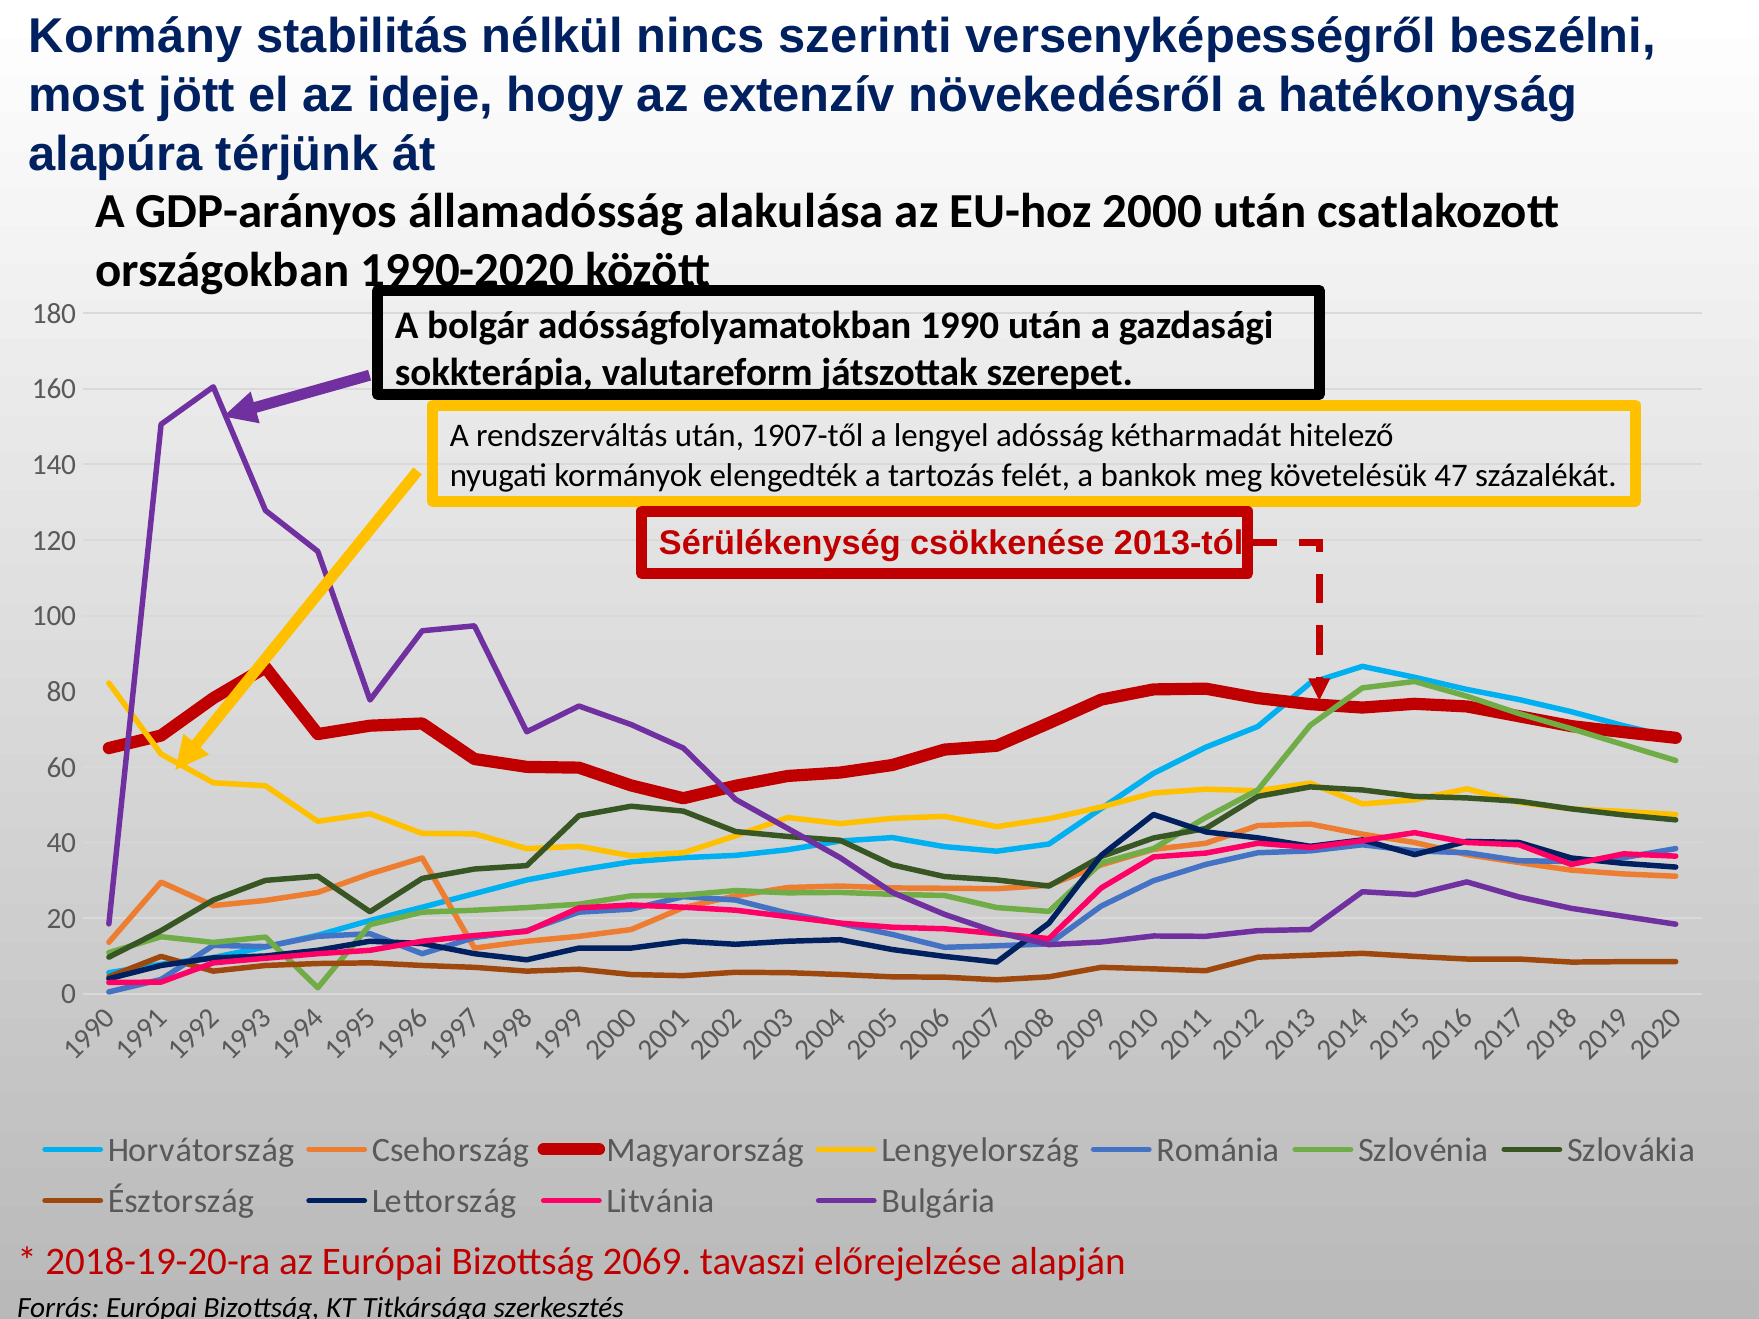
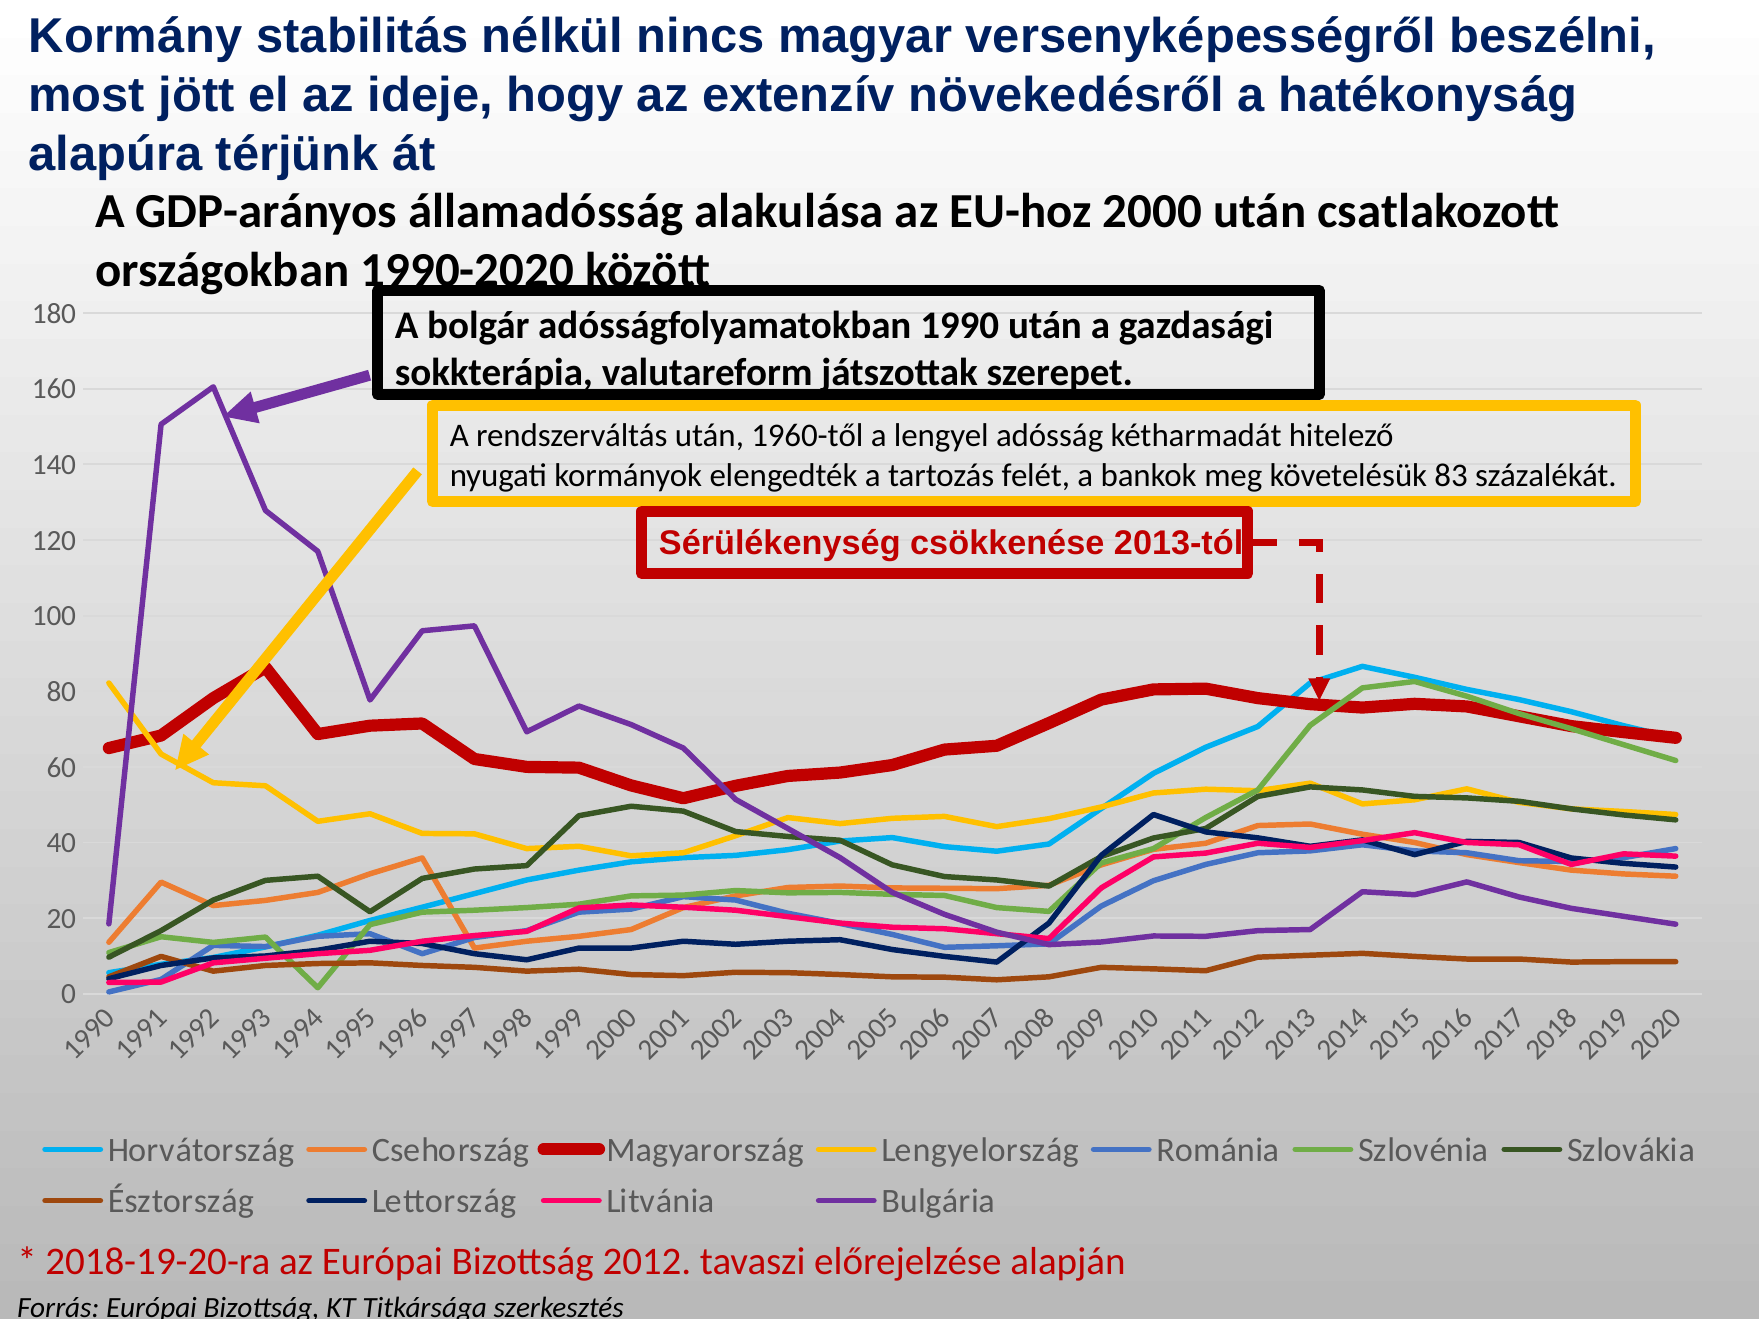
szerinti: szerinti -> magyar
1907-től: 1907-től -> 1960-től
47: 47 -> 83
2069: 2069 -> 2012
